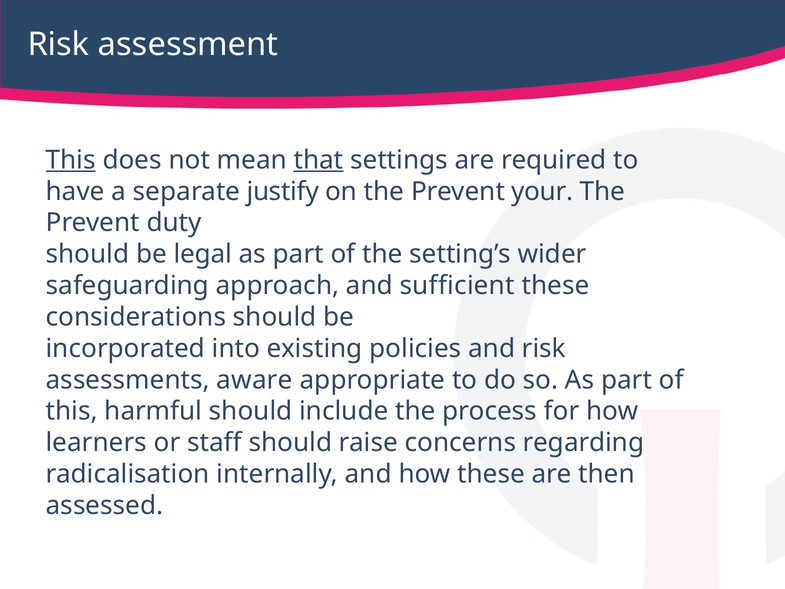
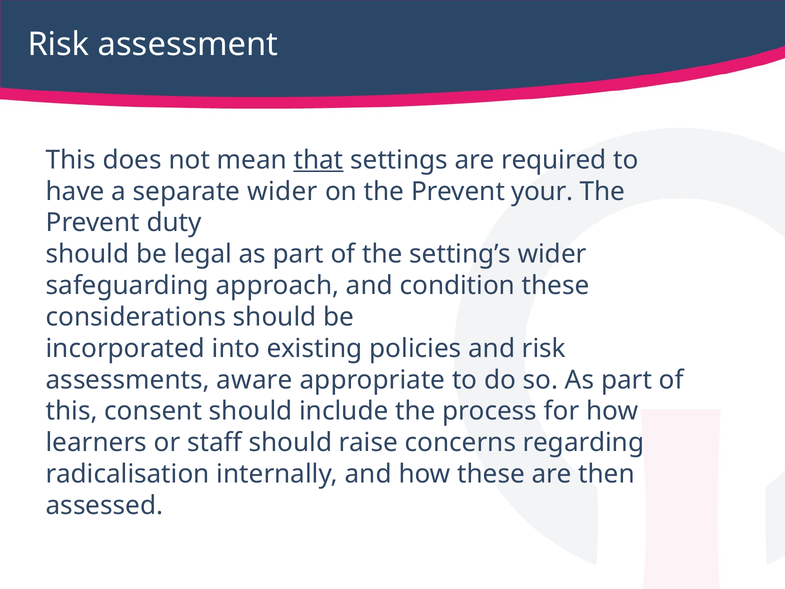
This at (71, 160) underline: present -> none
separate justify: justify -> wider
sufficient: sufficient -> condition
harmful: harmful -> consent
